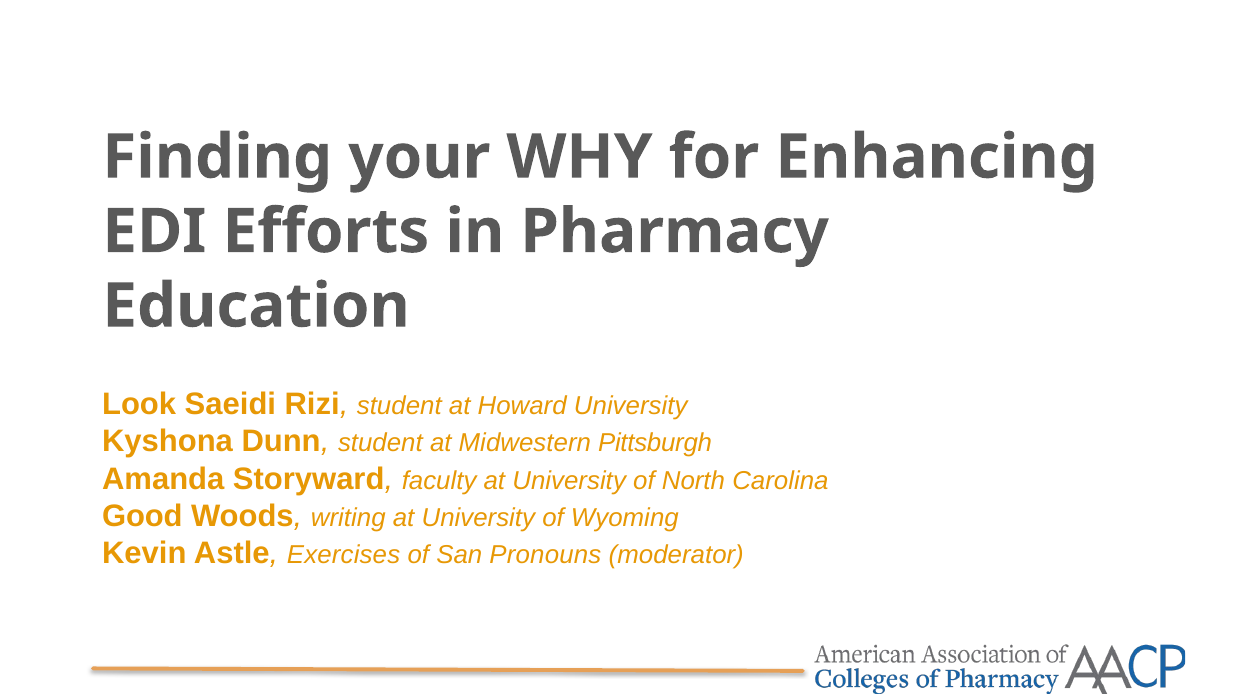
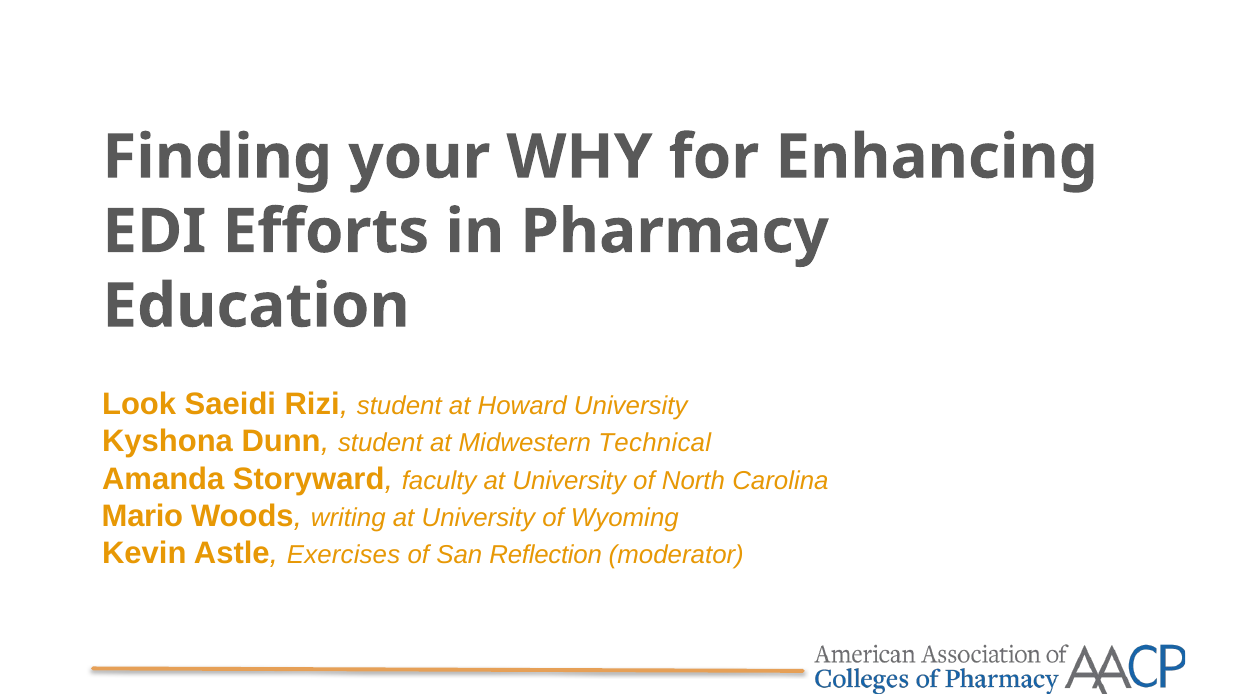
Pittsburgh: Pittsburgh -> Technical
Good: Good -> Mario
Pronouns: Pronouns -> Reflection
